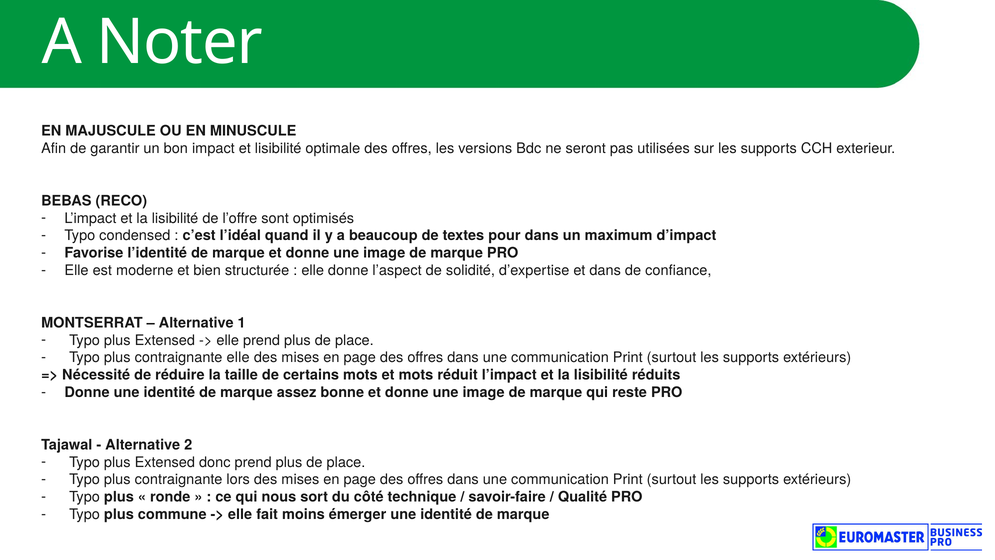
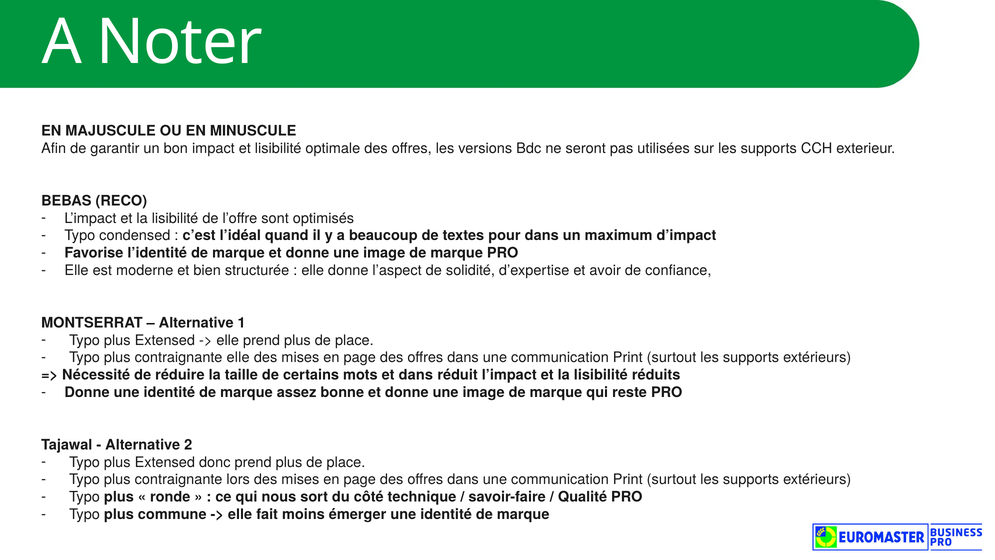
et dans: dans -> avoir
et mots: mots -> dans
